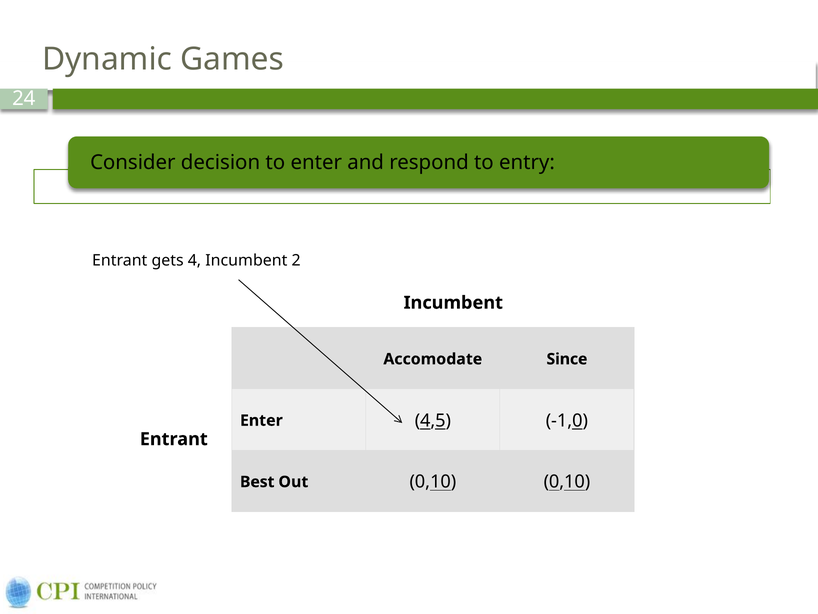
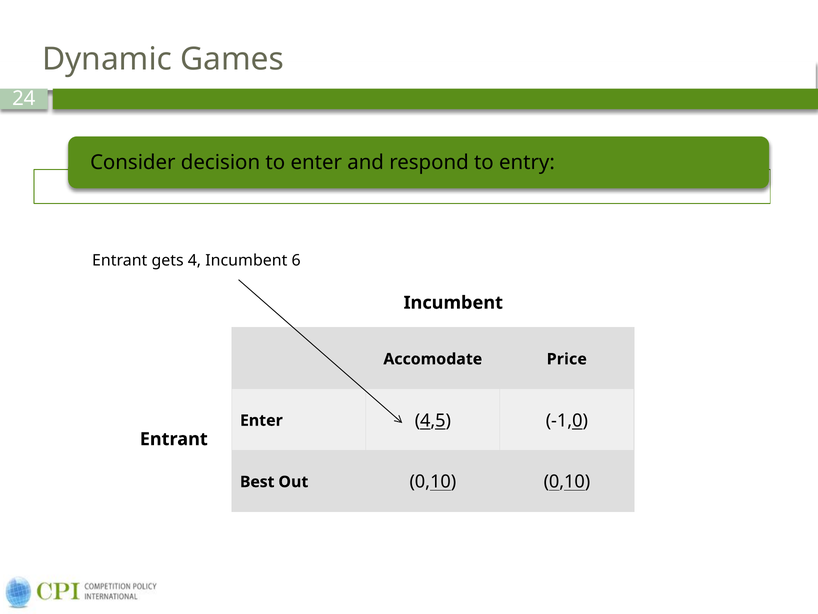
2: 2 -> 6
Since: Since -> Price
